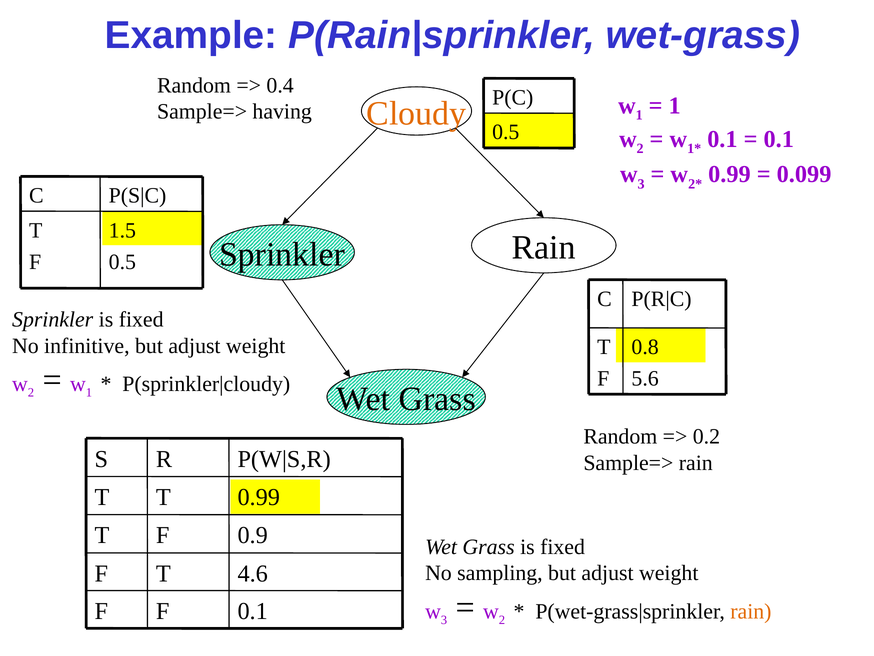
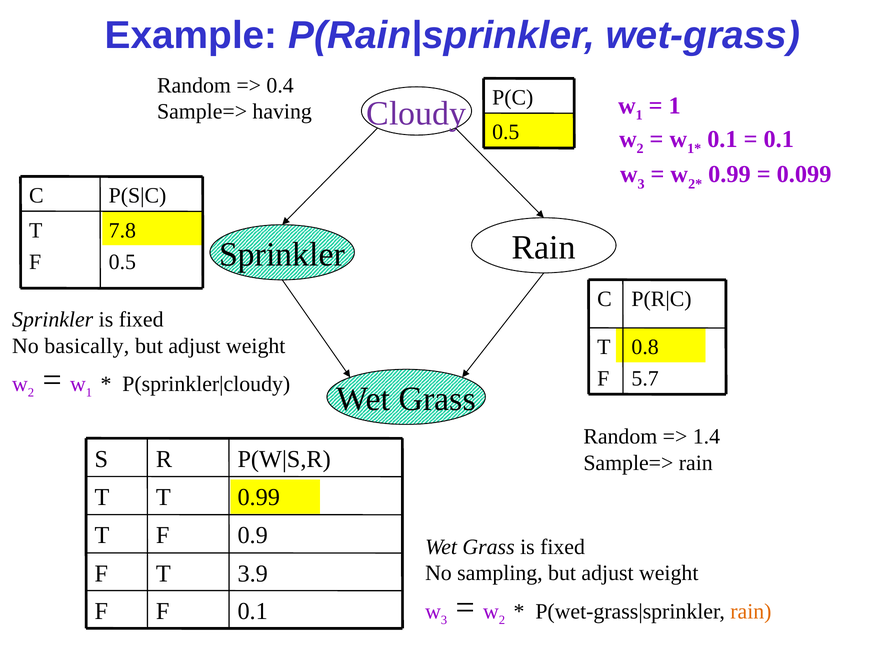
Cloudy colour: orange -> purple
1.5: 1.5 -> 7.8
infinitive: infinitive -> basically
5.6: 5.6 -> 5.7
0.2: 0.2 -> 1.4
4.6: 4.6 -> 3.9
